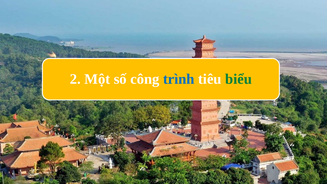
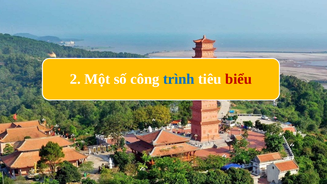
biểu colour: green -> red
